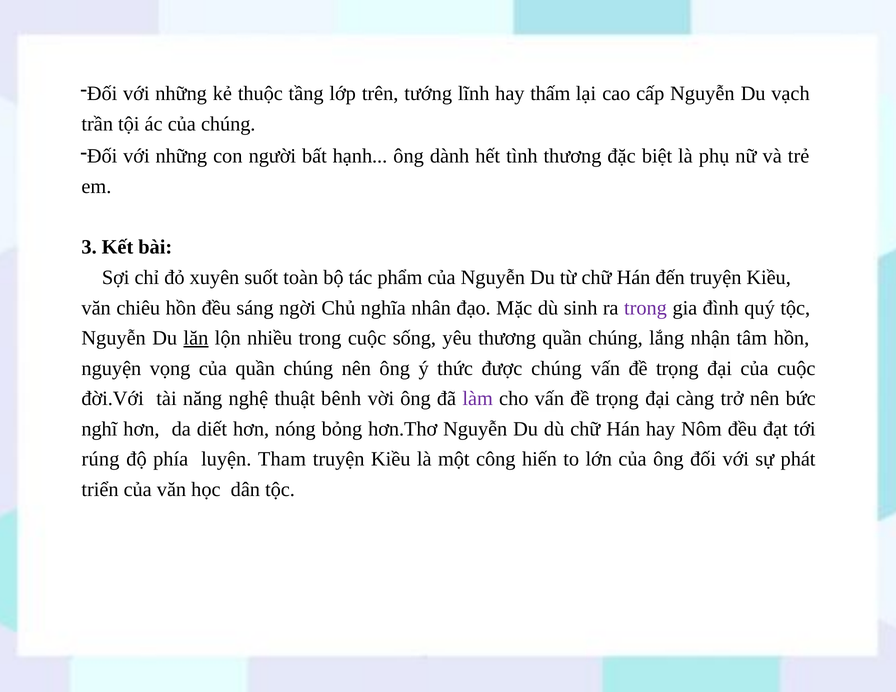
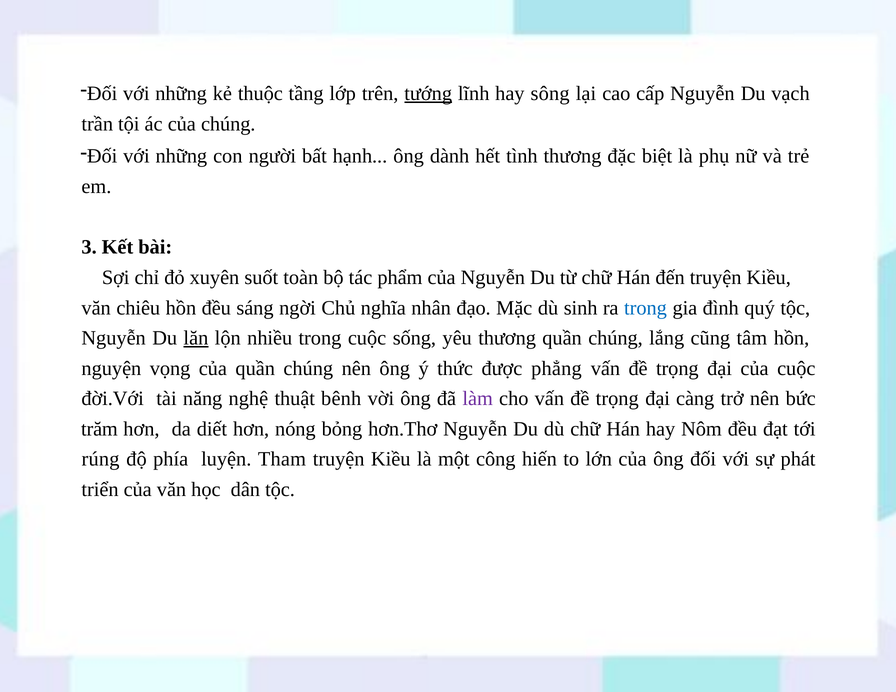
tướng underline: none -> present
thấm: thấm -> sông
trong at (645, 308) colour: purple -> blue
nhận: nhận -> cũng
được chúng: chúng -> phẳng
nghĩ: nghĩ -> trăm
